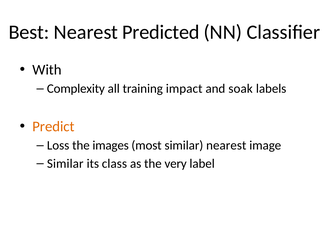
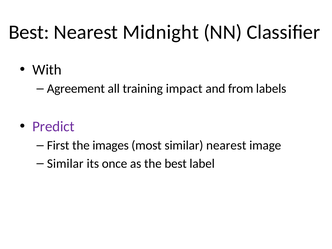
Predicted: Predicted -> Midnight
Complexity: Complexity -> Agreement
soak: soak -> from
Predict colour: orange -> purple
Loss: Loss -> First
class: class -> once
the very: very -> best
